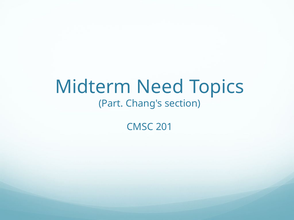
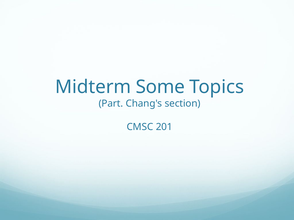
Need: Need -> Some
